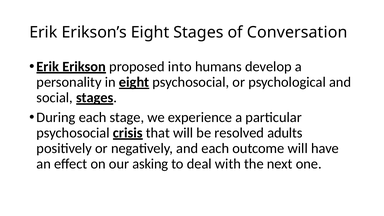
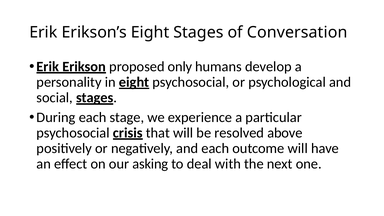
into: into -> only
adults: adults -> above
